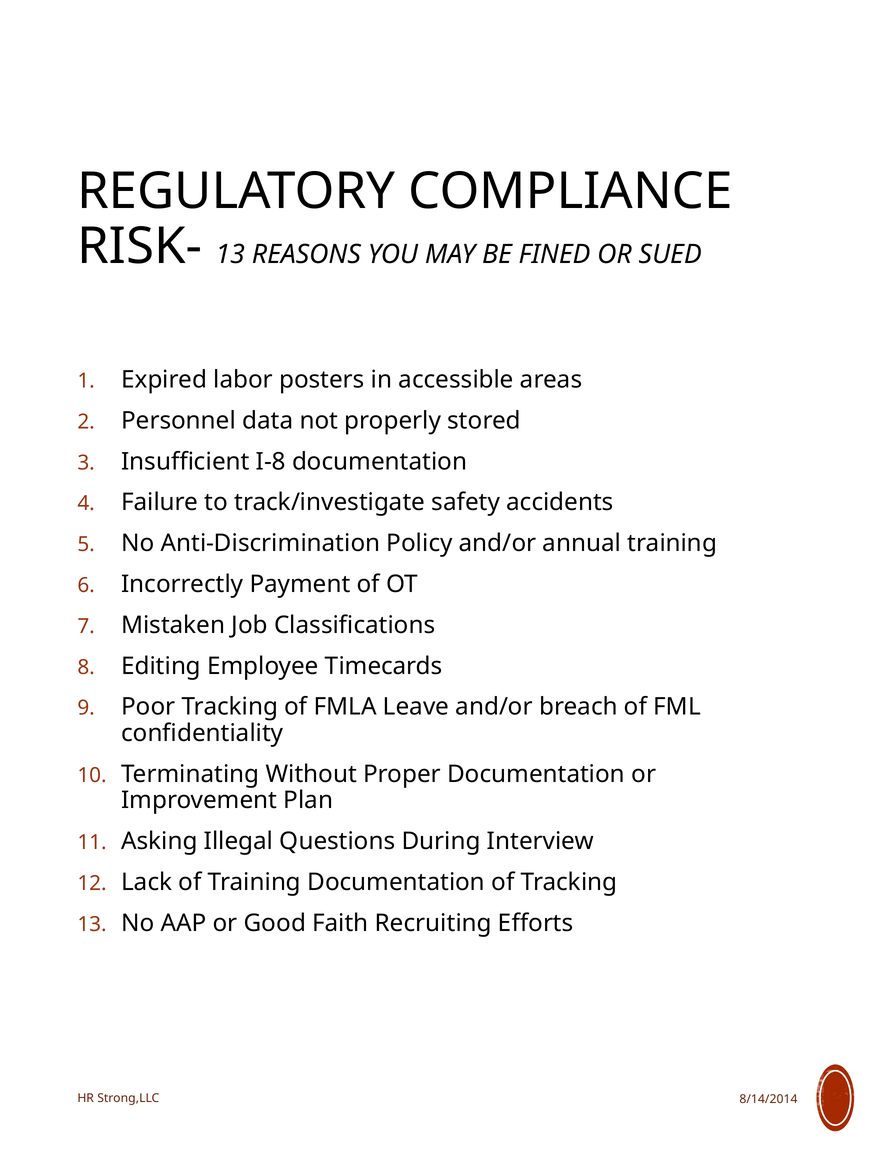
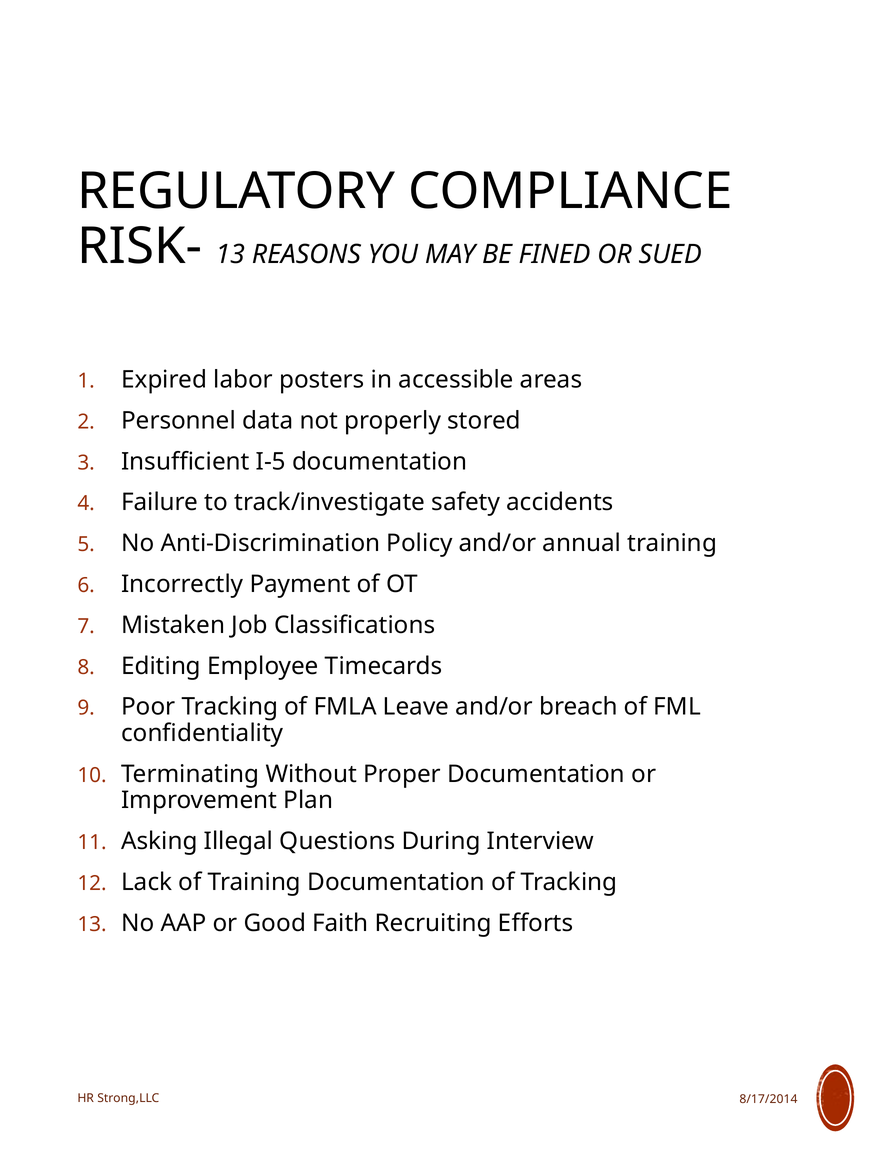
I-8: I-8 -> I-5
8/14/2014: 8/14/2014 -> 8/17/2014
